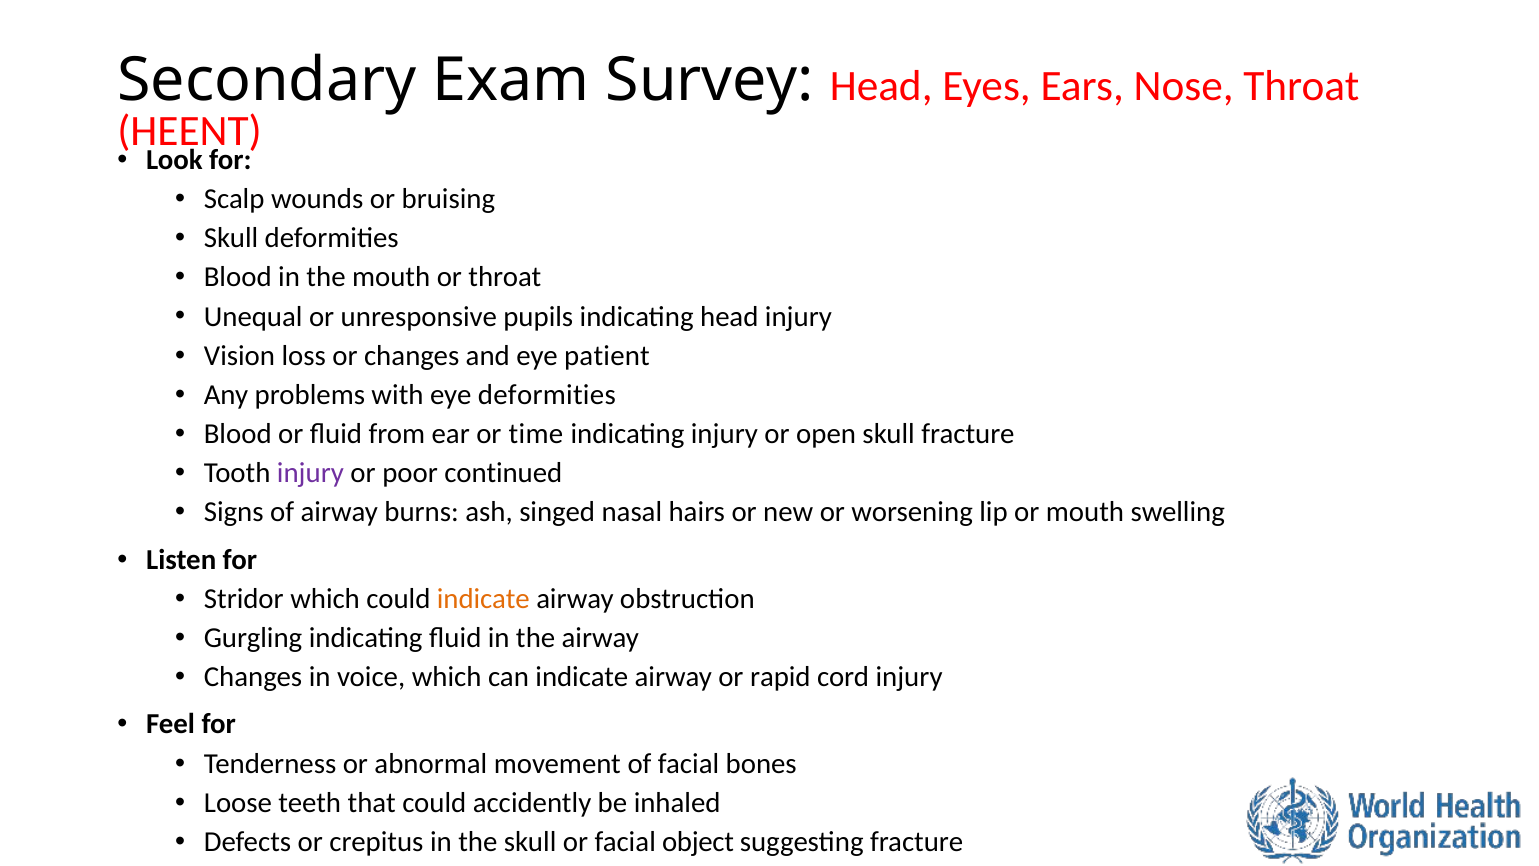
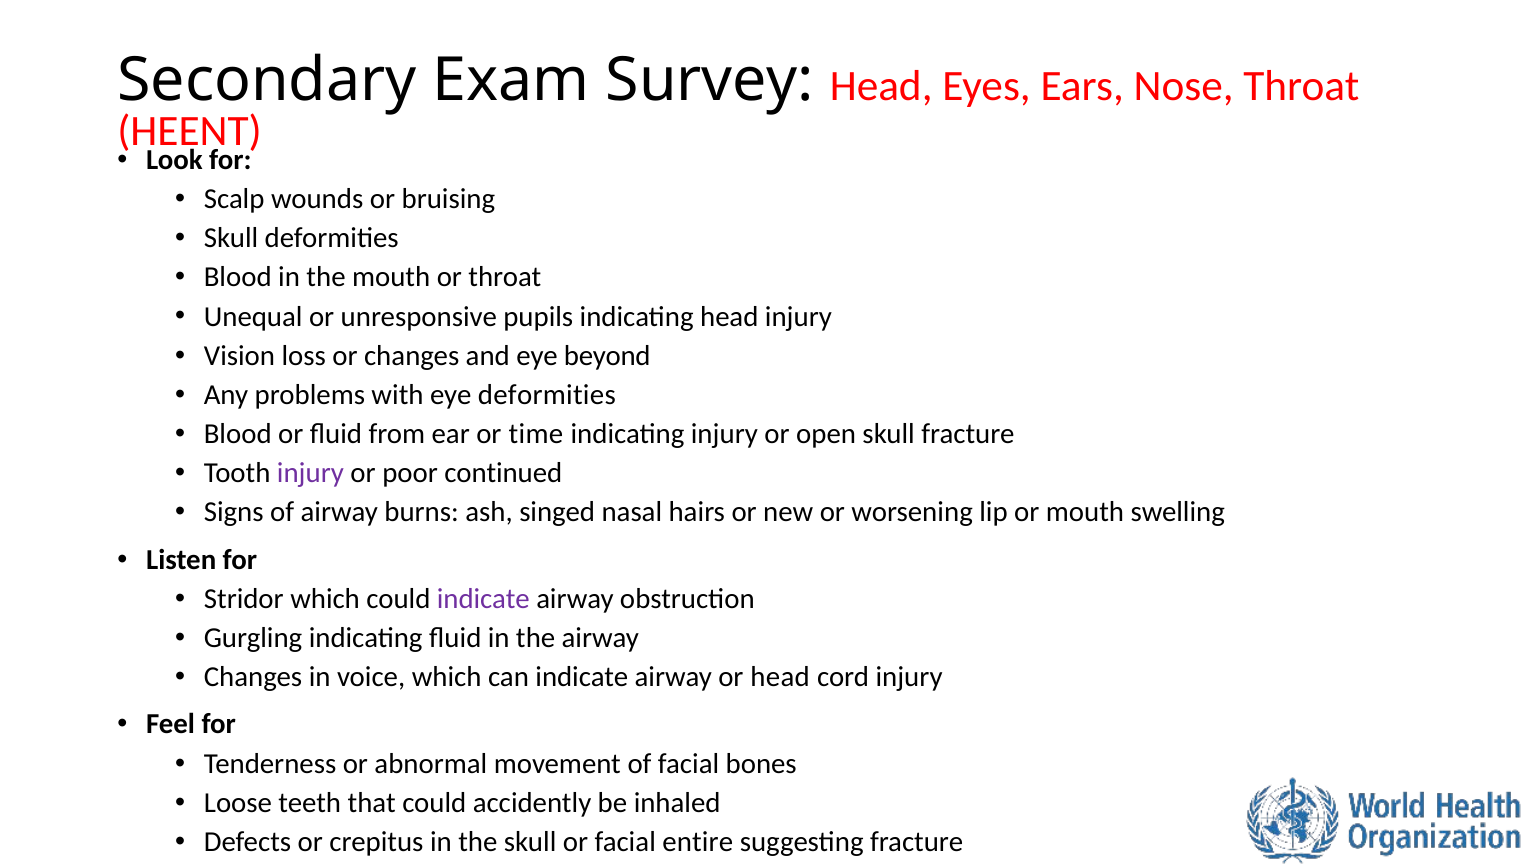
patient: patient -> beyond
indicate at (483, 599) colour: orange -> purple
or rapid: rapid -> head
object: object -> entire
